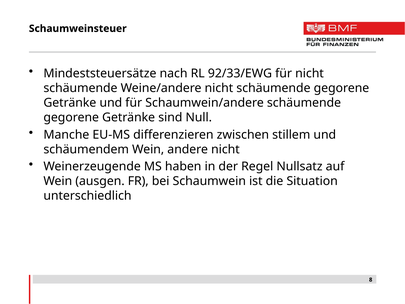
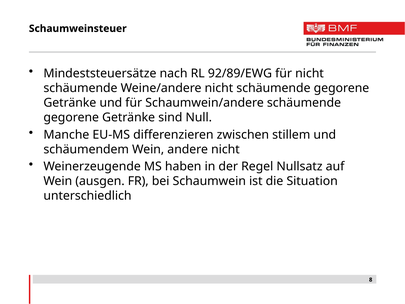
92/33/EWG: 92/33/EWG -> 92/89/EWG
